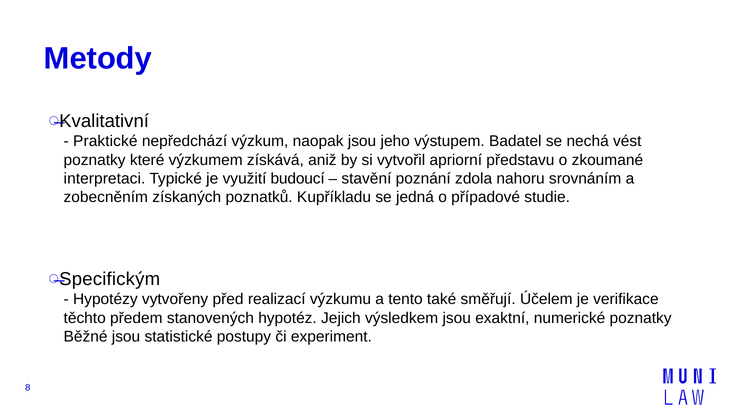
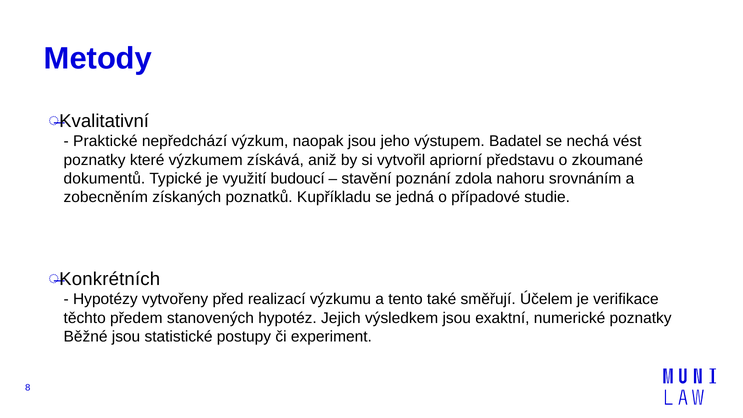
interpretaci: interpretaci -> dokumentů
Specifickým: Specifickým -> Konkrétních
